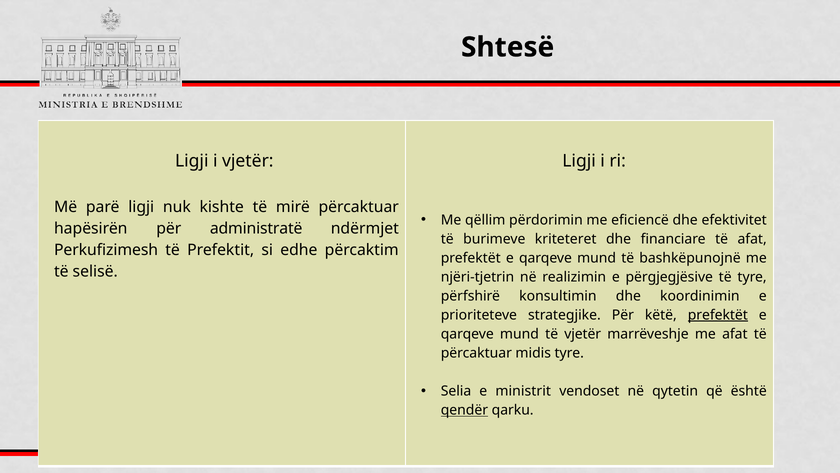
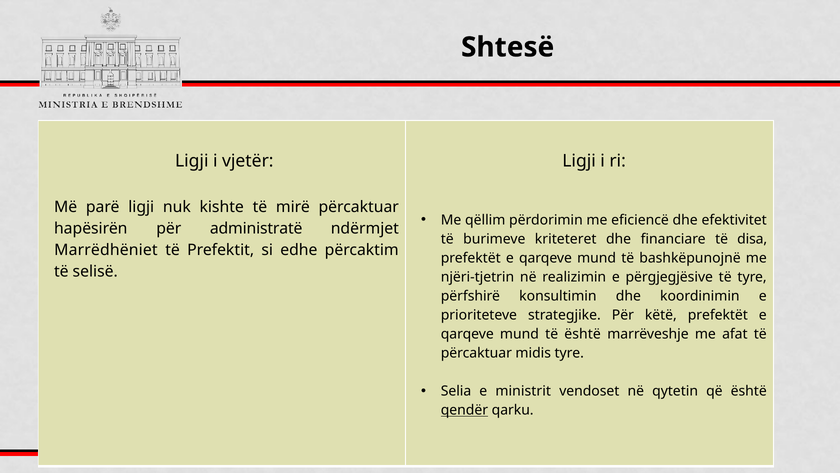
të afat: afat -> disa
Perkufizimesh: Perkufizimesh -> Marrëdhëniet
prefektët at (718, 315) underline: present -> none
të vjetër: vjetër -> është
